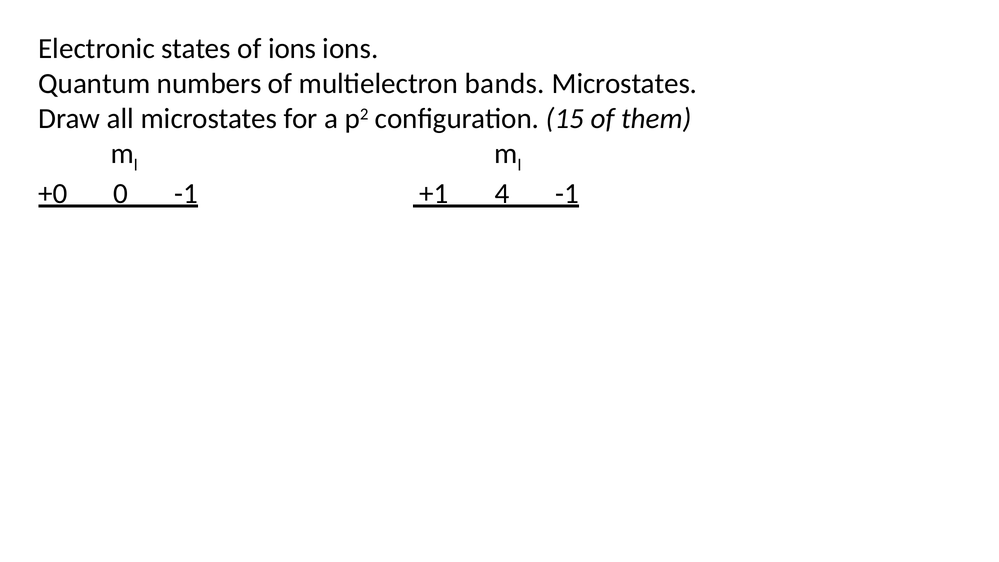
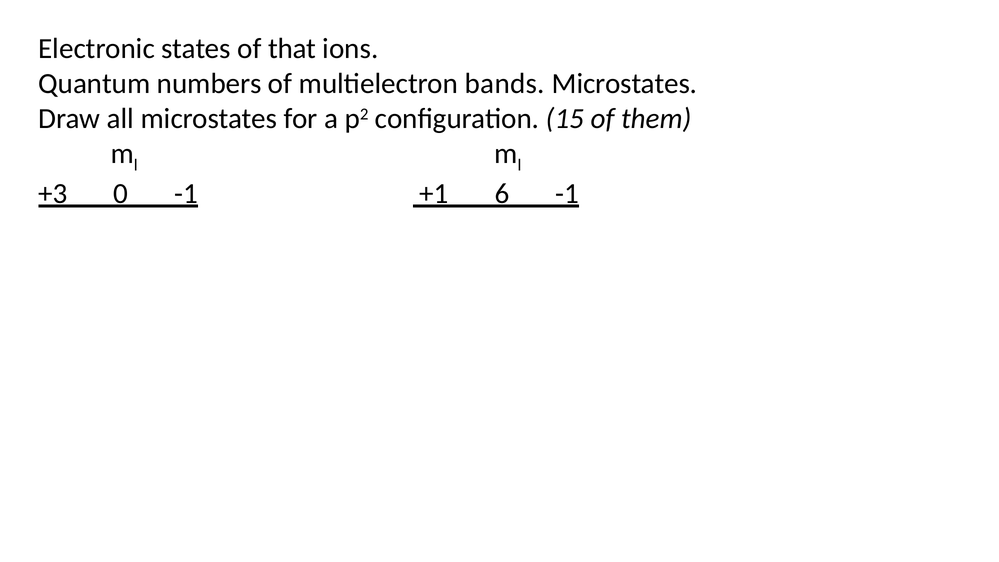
of ions: ions -> that
+0: +0 -> +3
4: 4 -> 6
